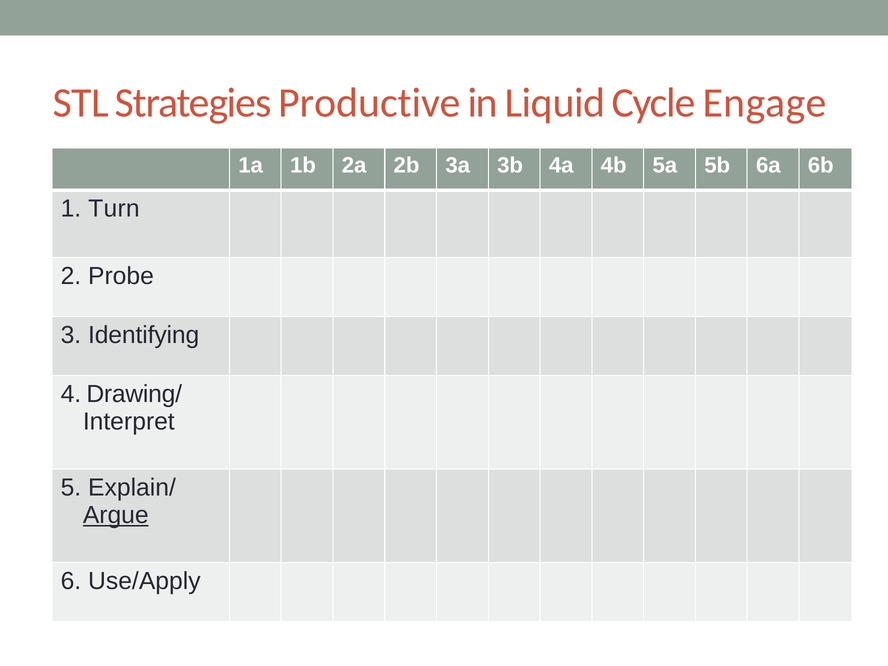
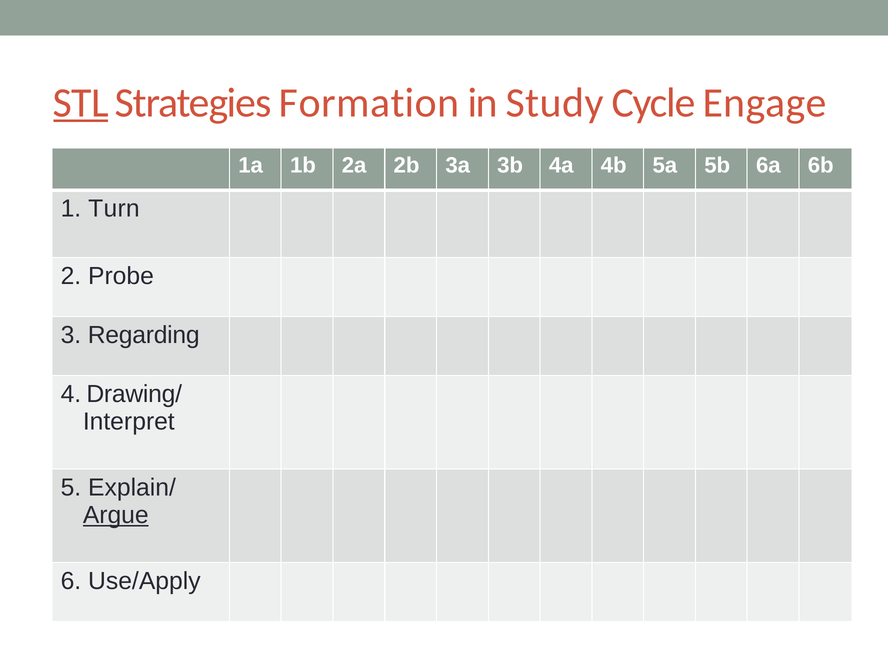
STL underline: none -> present
Productive: Productive -> Formation
Liquid: Liquid -> Study
Identifying: Identifying -> Regarding
